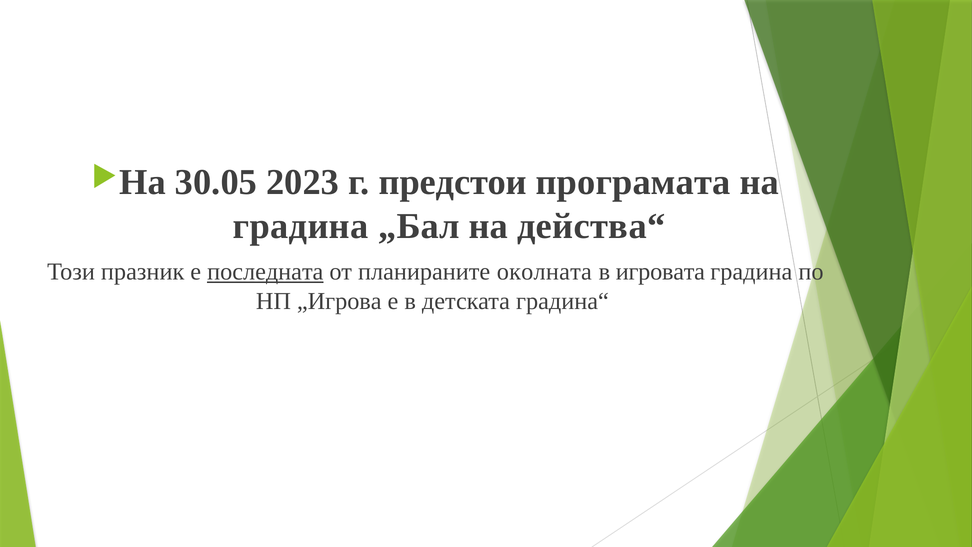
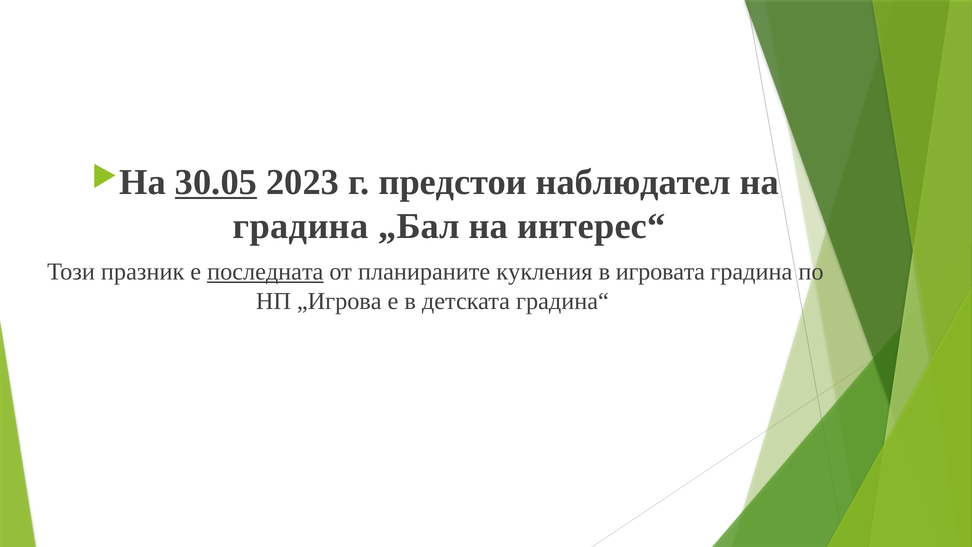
30.05 underline: none -> present
програмата: програмата -> наблюдател
действа“: действа“ -> интерес“
околната: околната -> кукления
